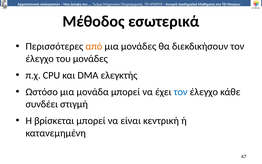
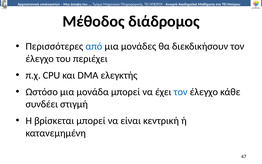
εσωτερικά: εσωτερικά -> διάδρομος
από colour: orange -> blue
του μονάδες: μονάδες -> περιέχει
